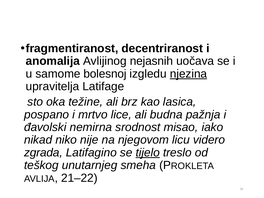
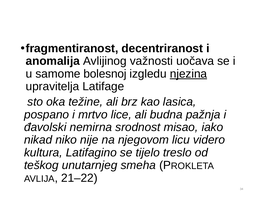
nejasnih: nejasnih -> važnosti
zgrada: zgrada -> kultura
tijelo underline: present -> none
